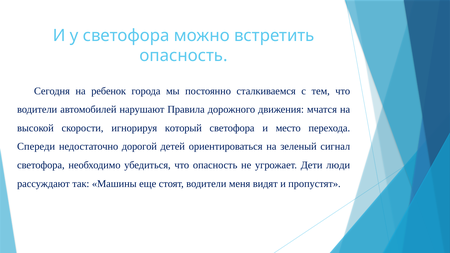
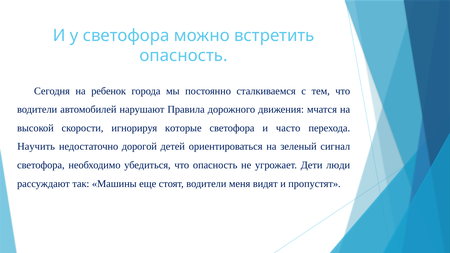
который: который -> которые
место: место -> часто
Спереди: Спереди -> Научить
